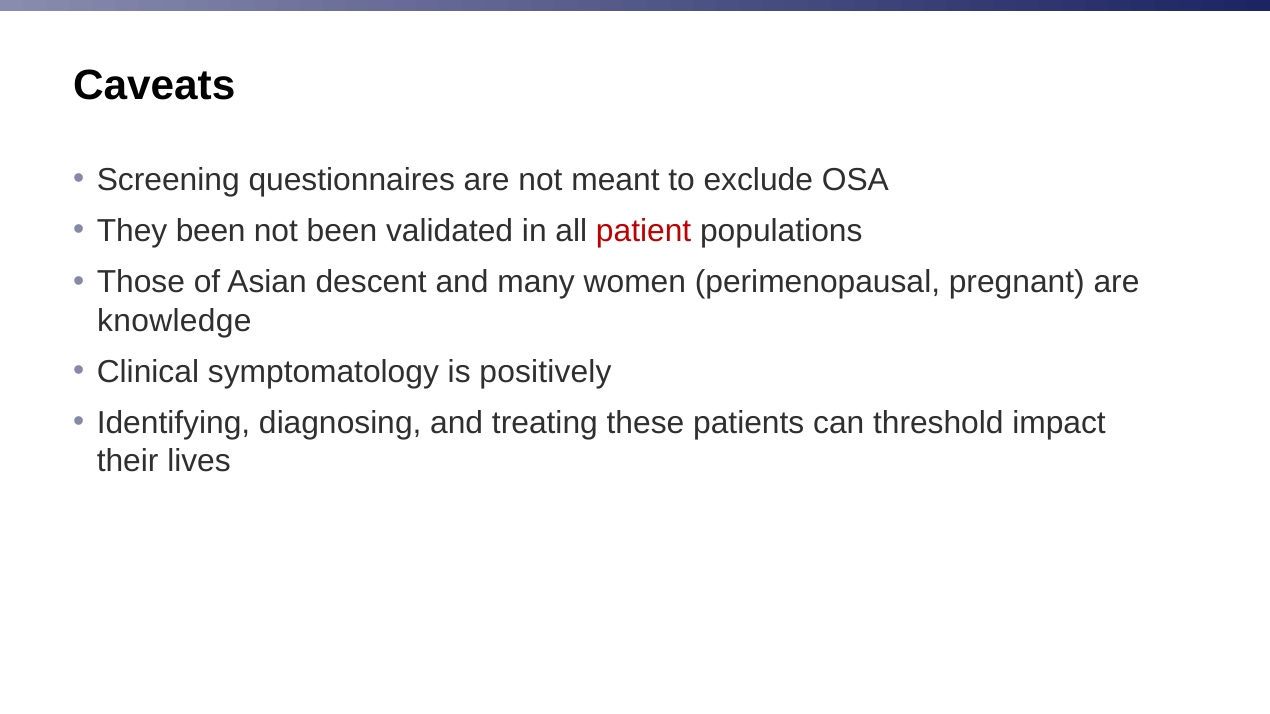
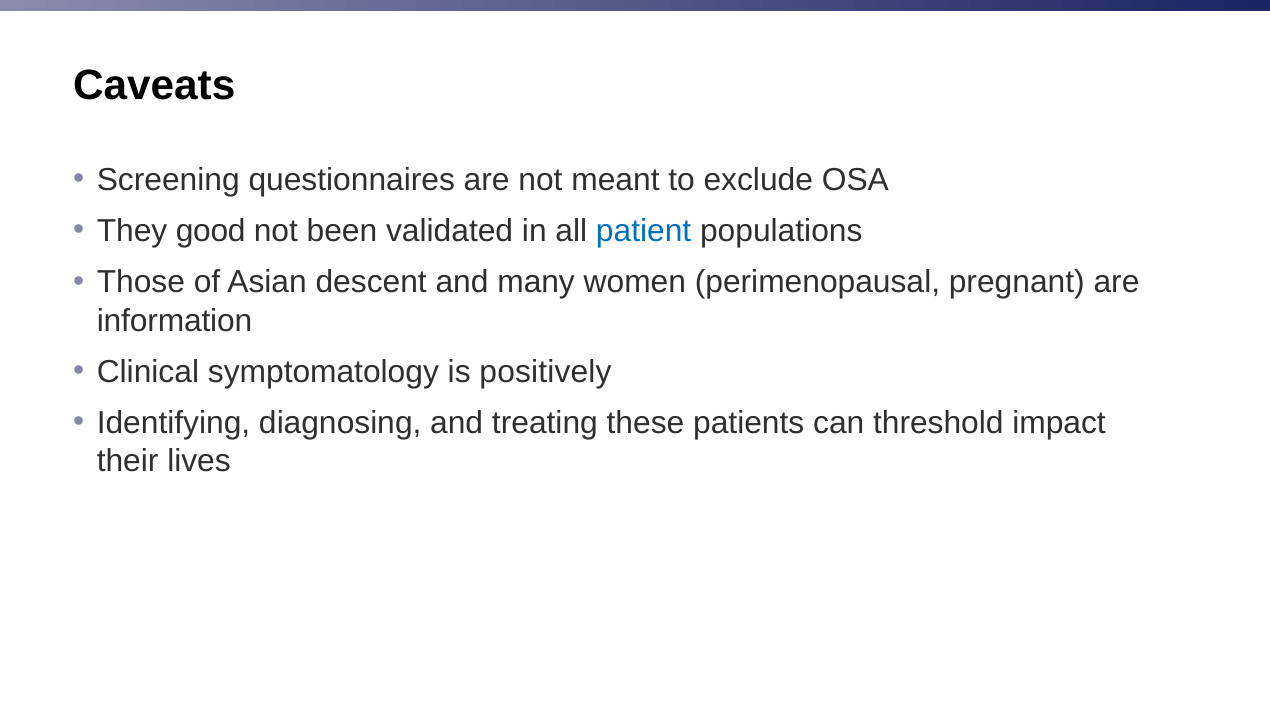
They been: been -> good
patient colour: red -> blue
knowledge: knowledge -> information
